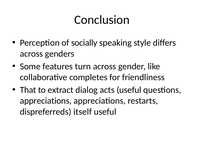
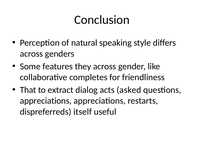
socially: socially -> natural
turn: turn -> they
acts useful: useful -> asked
